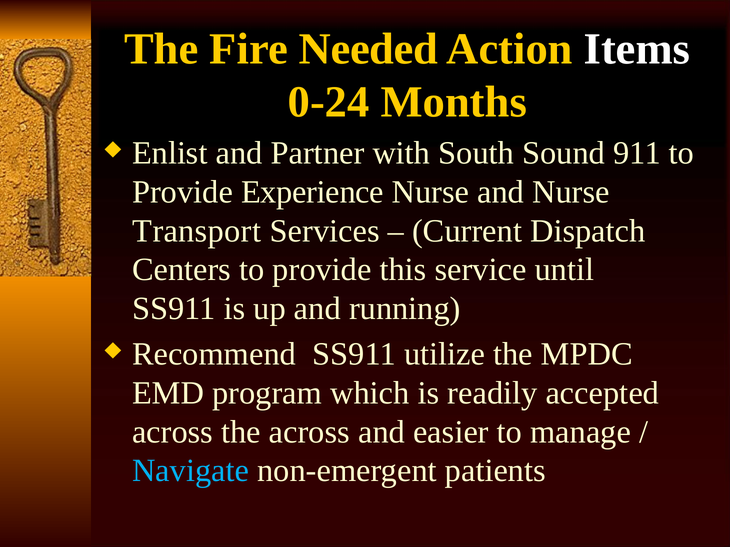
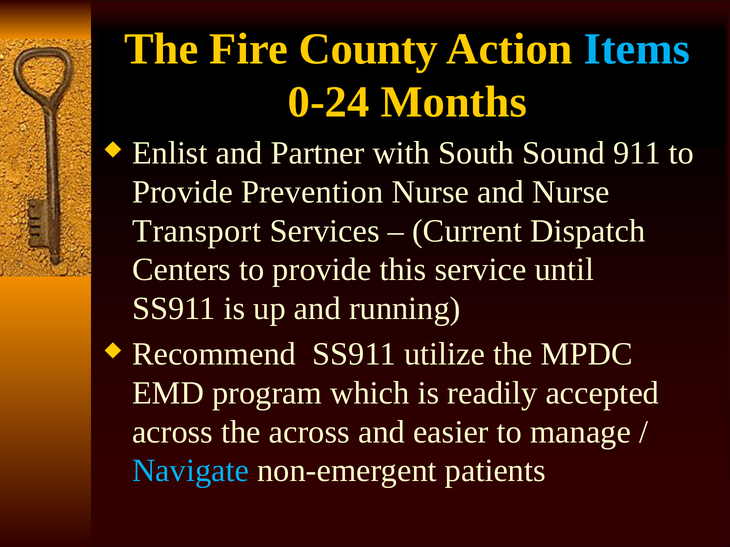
Needed: Needed -> County
Items colour: white -> light blue
Experience: Experience -> Prevention
